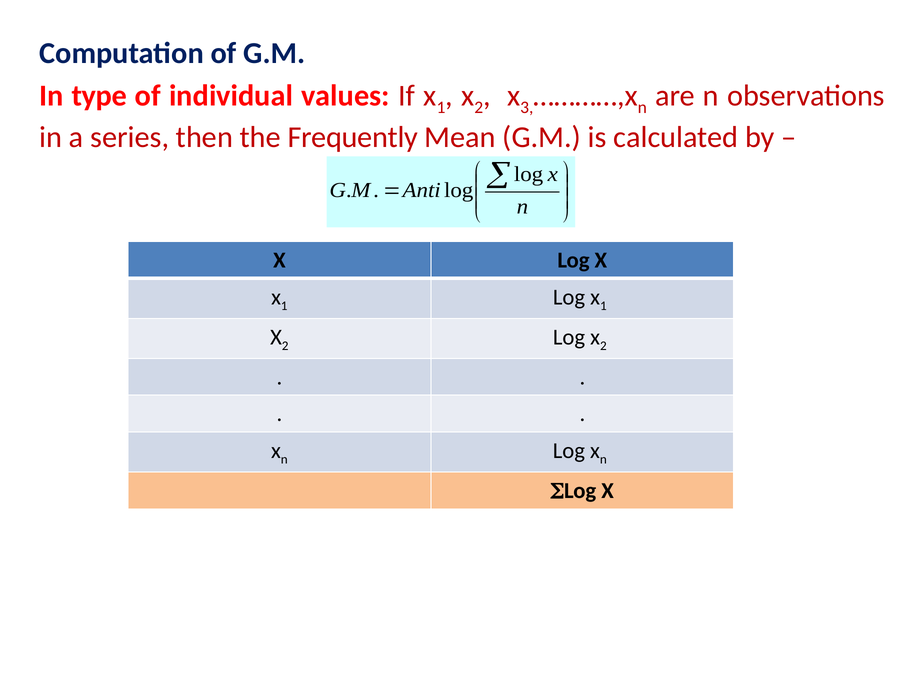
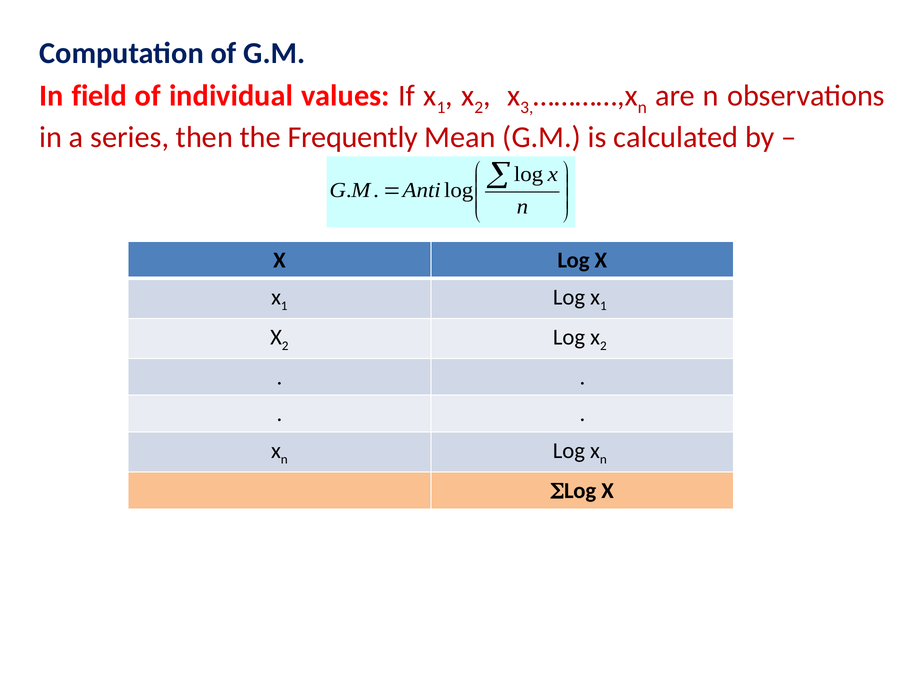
type: type -> field
